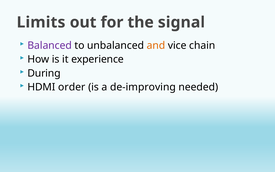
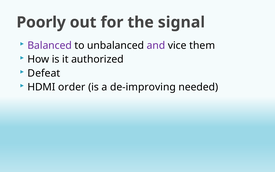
Limits: Limits -> Poorly
and colour: orange -> purple
chain: chain -> them
experience: experience -> authorized
During: During -> Defeat
